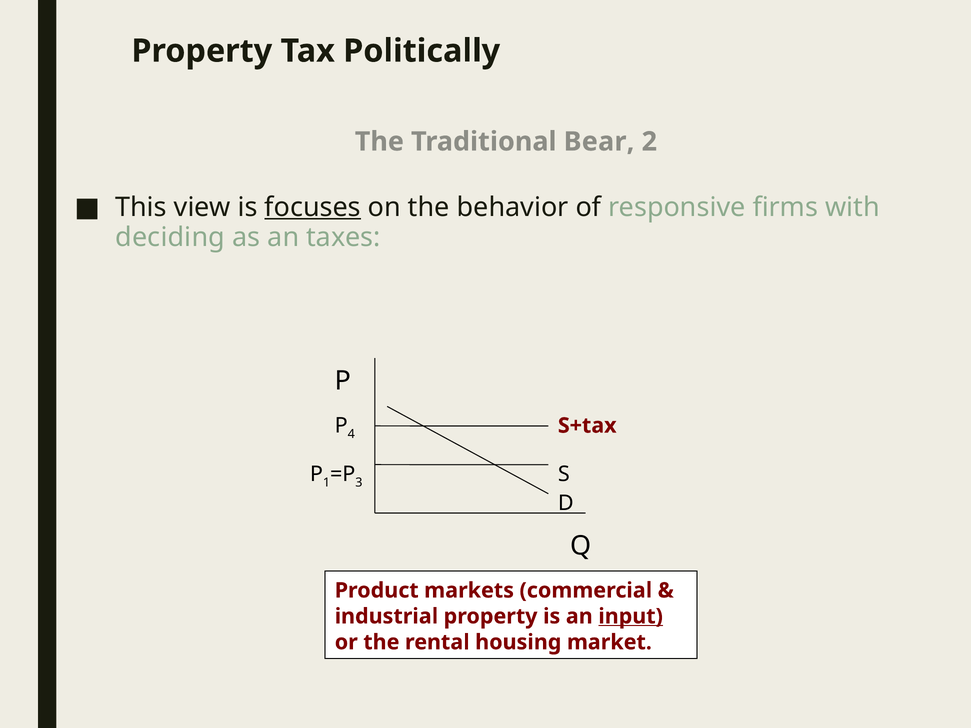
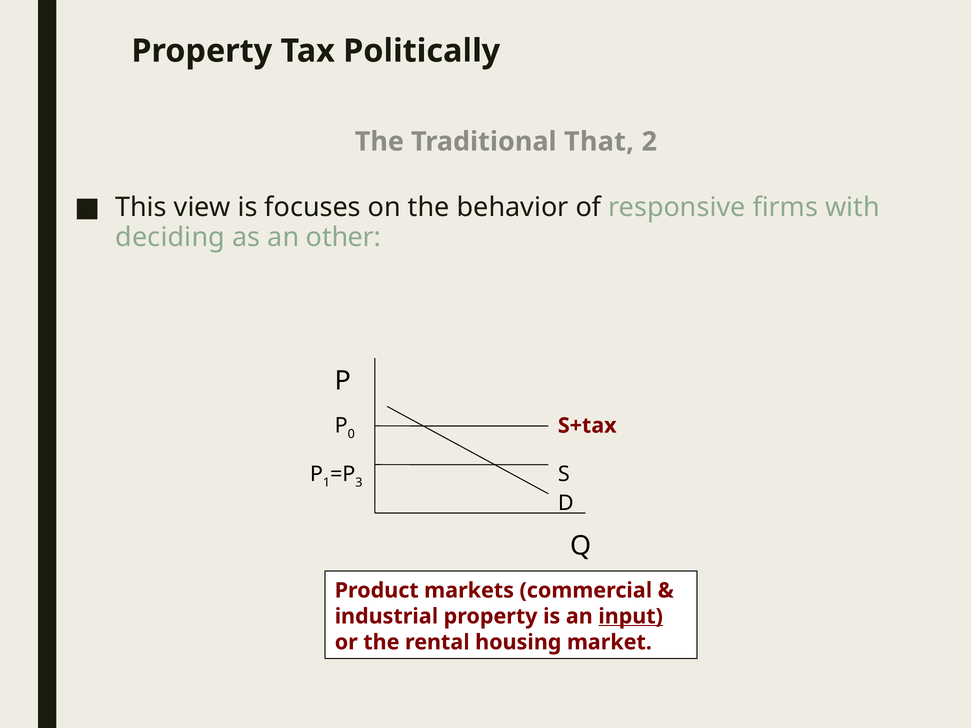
Bear: Bear -> That
focuses underline: present -> none
taxes: taxes -> other
4: 4 -> 0
